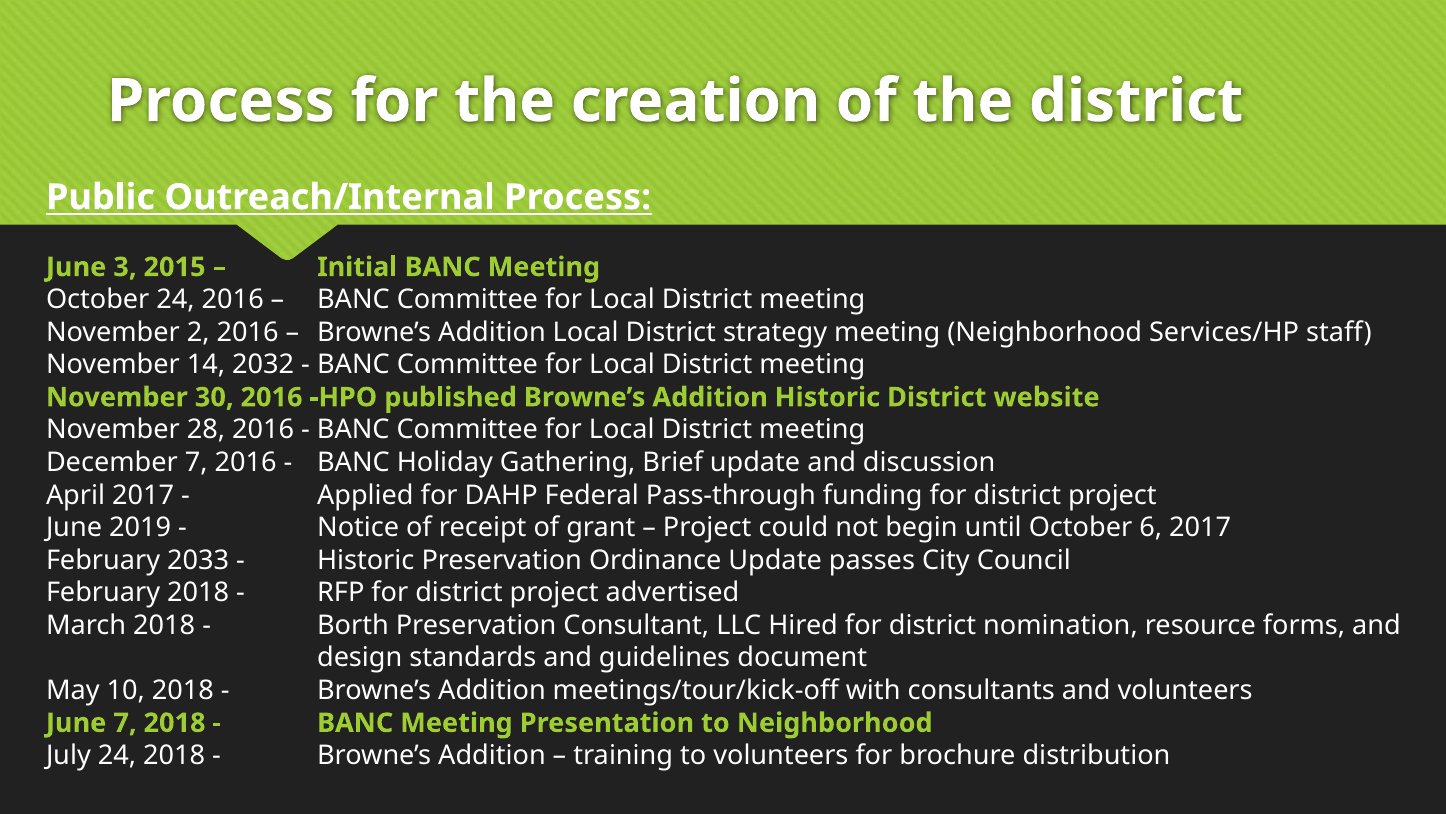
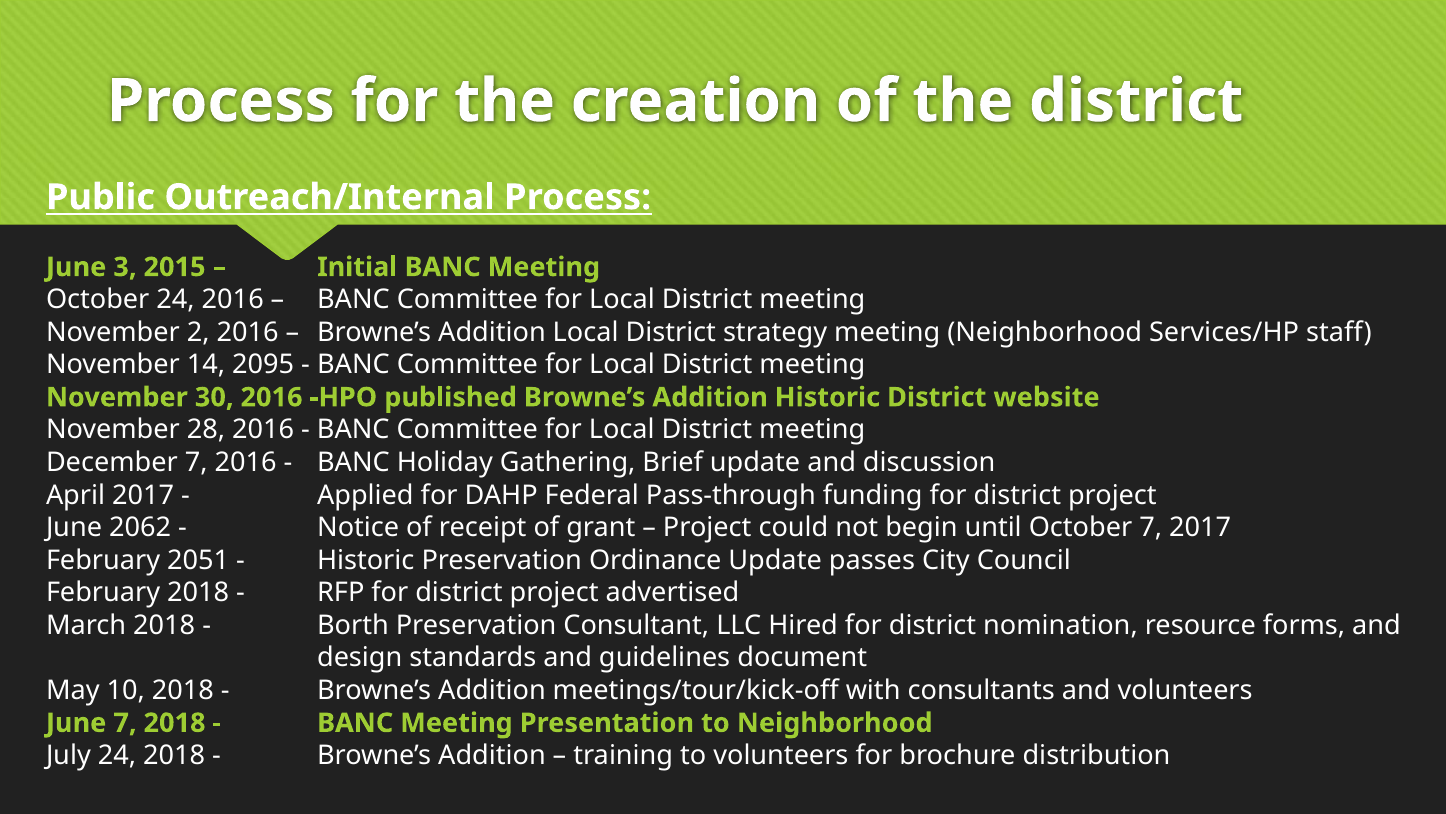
2032: 2032 -> 2095
2019: 2019 -> 2062
October 6: 6 -> 7
2033: 2033 -> 2051
